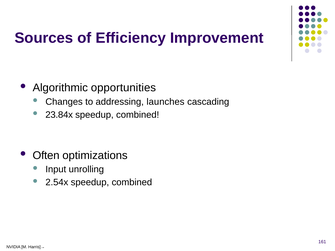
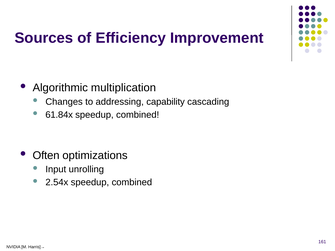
opportunities: opportunities -> multiplication
launches: launches -> capability
23.84x: 23.84x -> 61.84x
